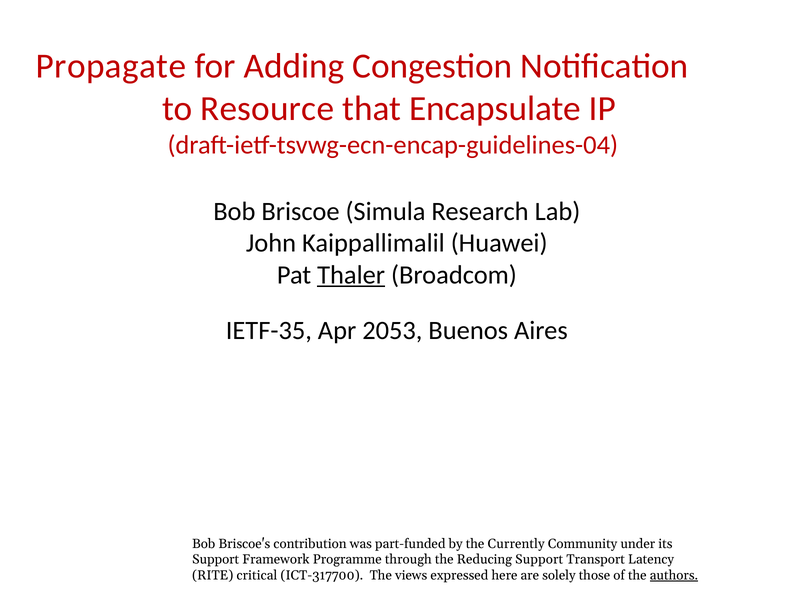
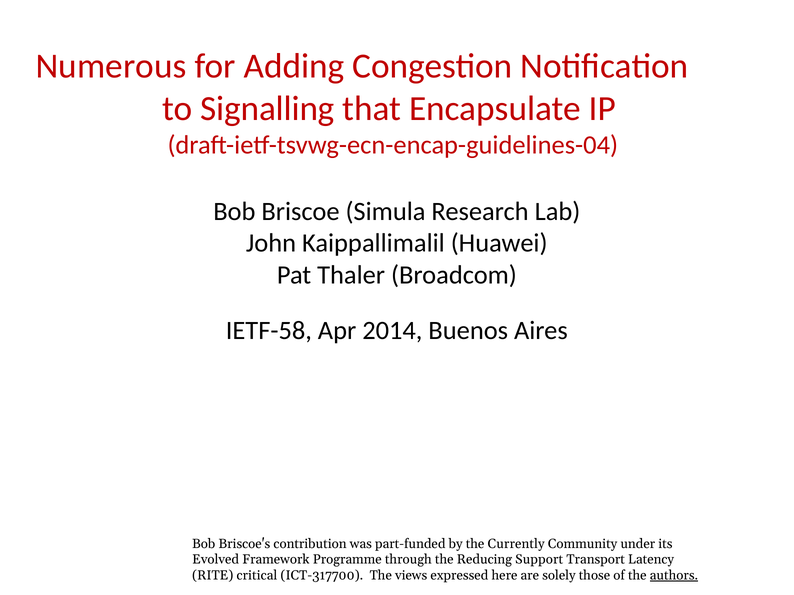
Propagate: Propagate -> Numerous
Resource: Resource -> Signalling
Thaler underline: present -> none
IETF-35: IETF-35 -> IETF-58
2053: 2053 -> 2014
Support at (216, 560): Support -> Evolved
